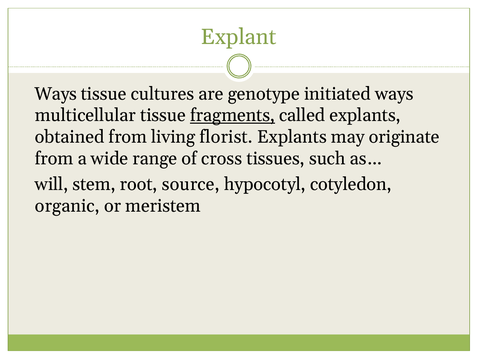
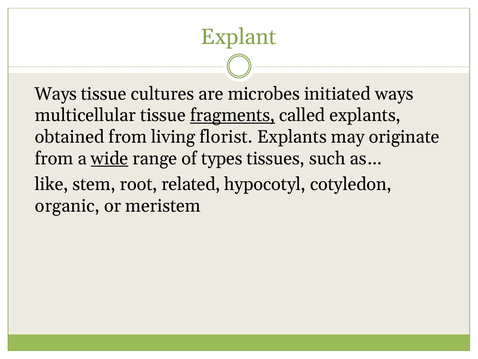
genotype: genotype -> microbes
wide underline: none -> present
cross: cross -> types
will: will -> like
source: source -> related
